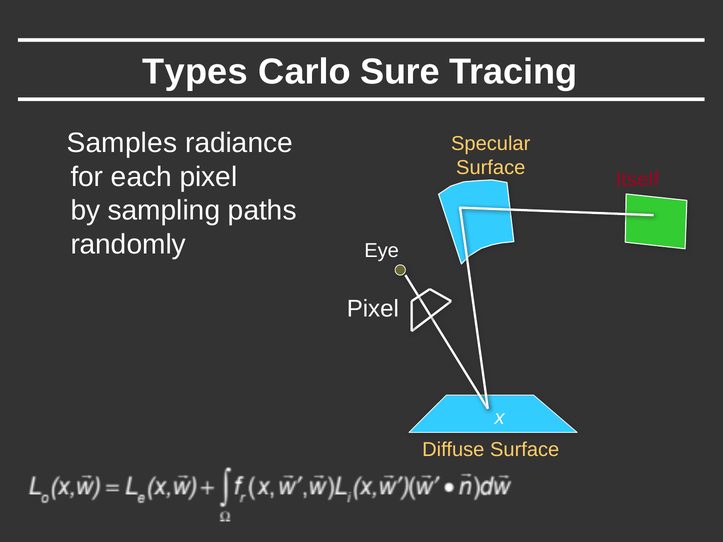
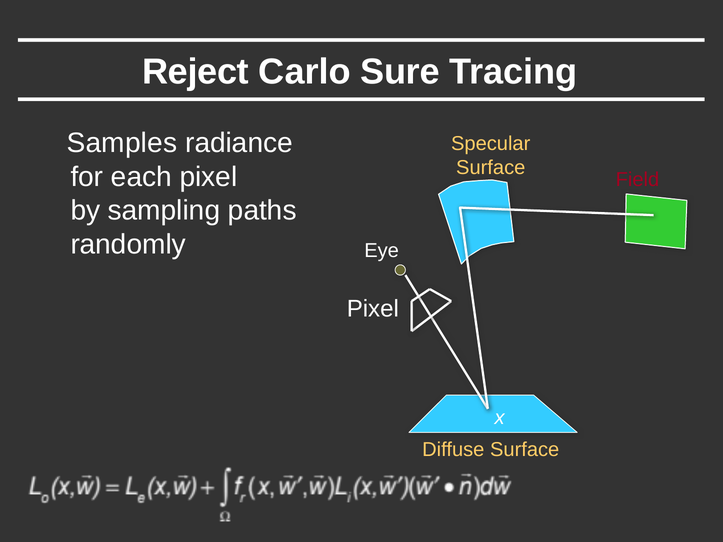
Types: Types -> Reject
Itself: Itself -> Field
